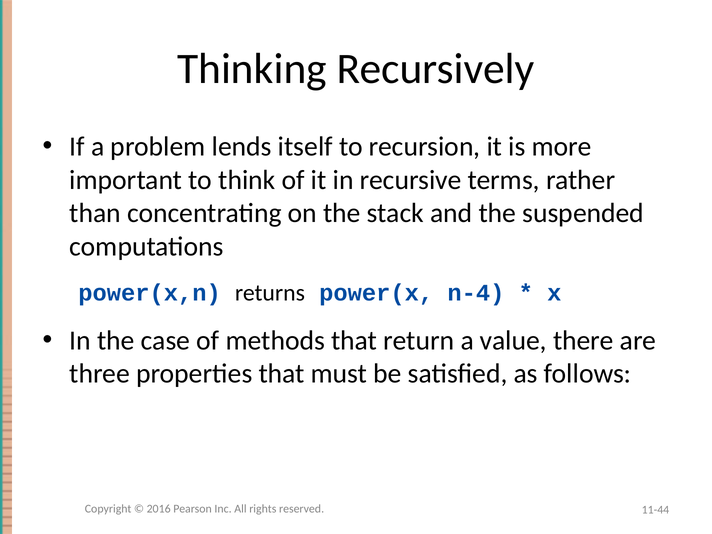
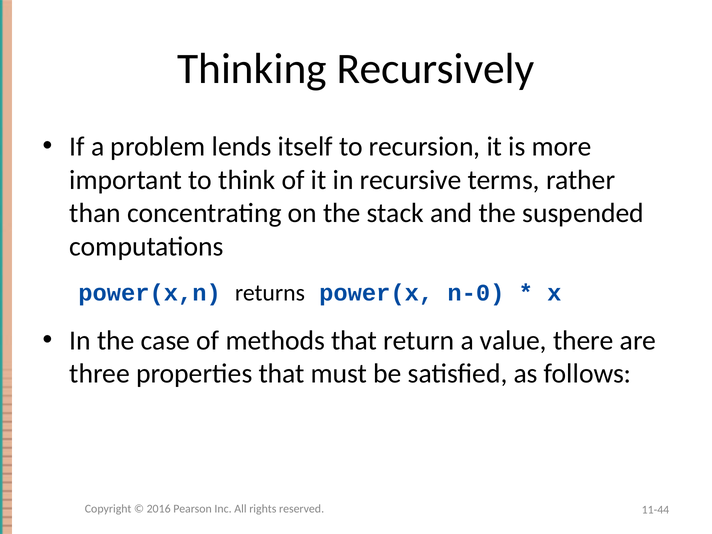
n-4: n-4 -> n-0
